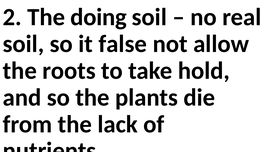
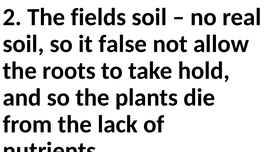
doing: doing -> fields
